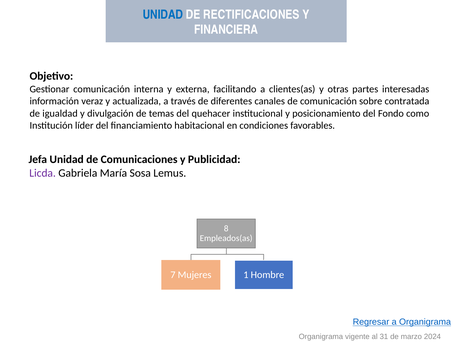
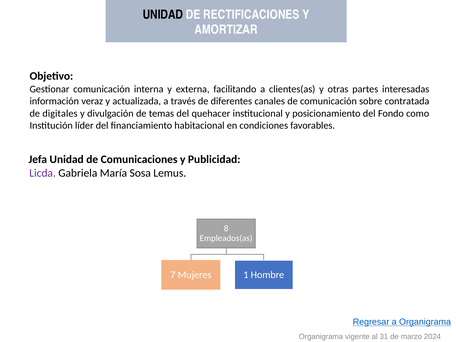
UNIDAD at (163, 15) colour: blue -> black
FINANCIERA: FINANCIERA -> AMORTIZAR
igualdad: igualdad -> digitales
